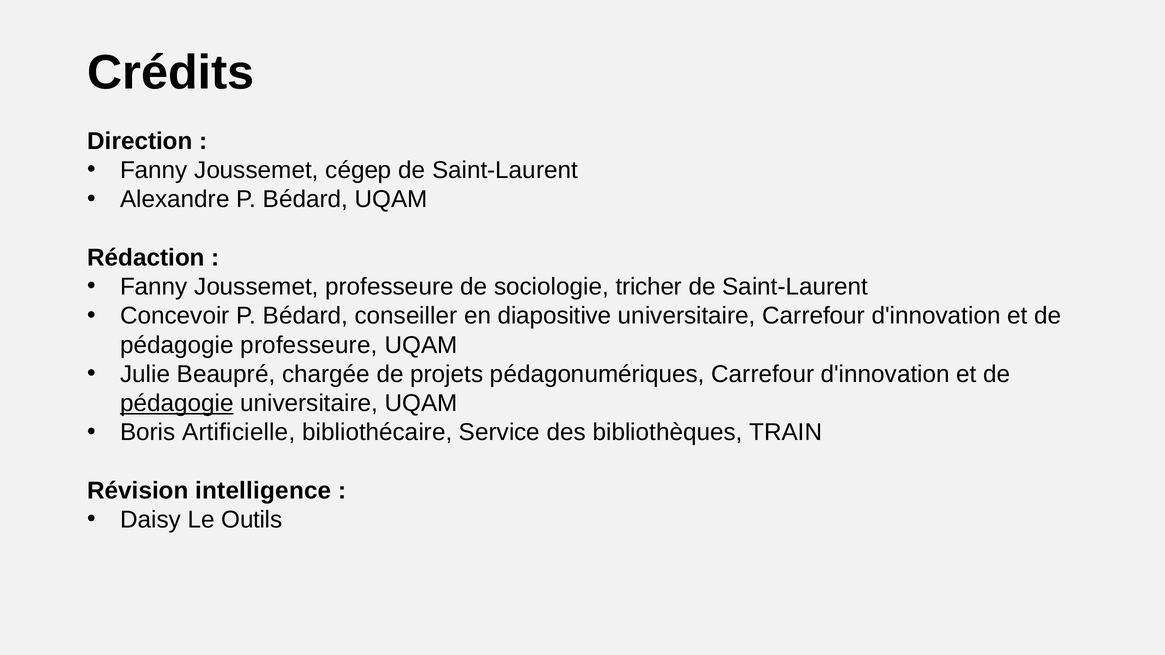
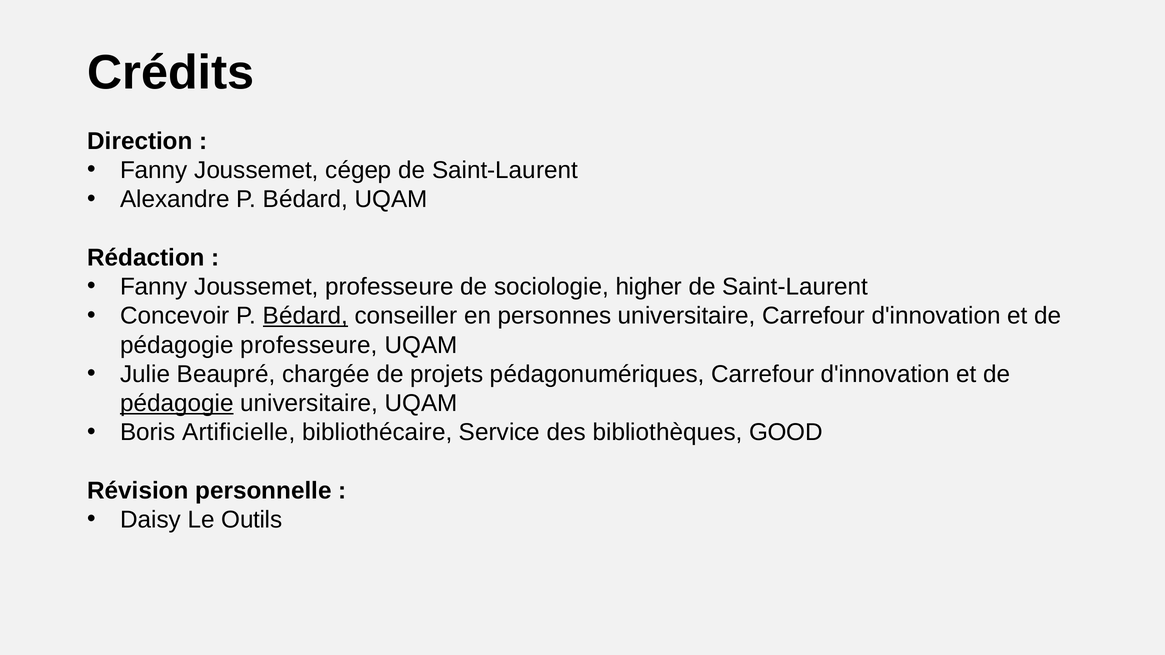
tricher: tricher -> higher
Bédard at (305, 316) underline: none -> present
diapositive: diapositive -> personnes
TRAIN: TRAIN -> GOOD
intelligence: intelligence -> personnelle
